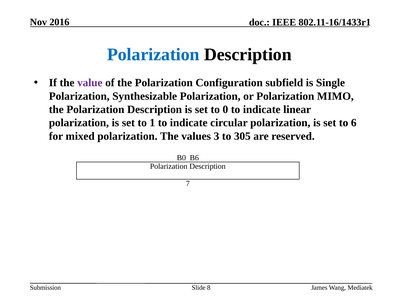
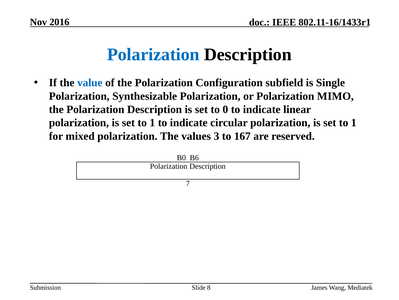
value colour: purple -> blue
6 at (354, 123): 6 -> 1
305: 305 -> 167
